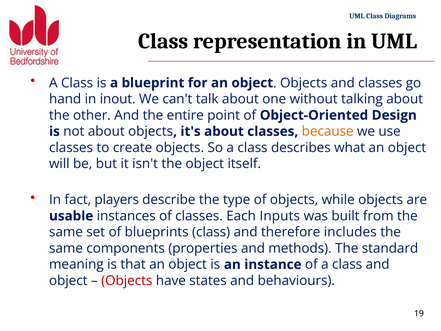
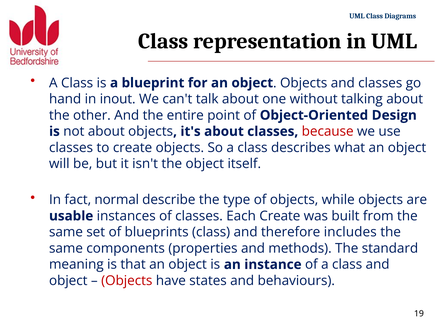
because colour: orange -> red
players: players -> normal
Each Inputs: Inputs -> Create
